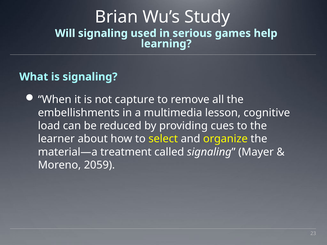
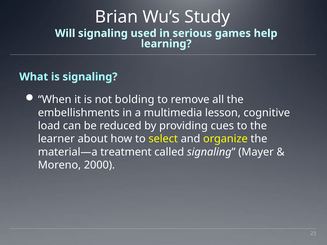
capture: capture -> bolding
2059: 2059 -> 2000
